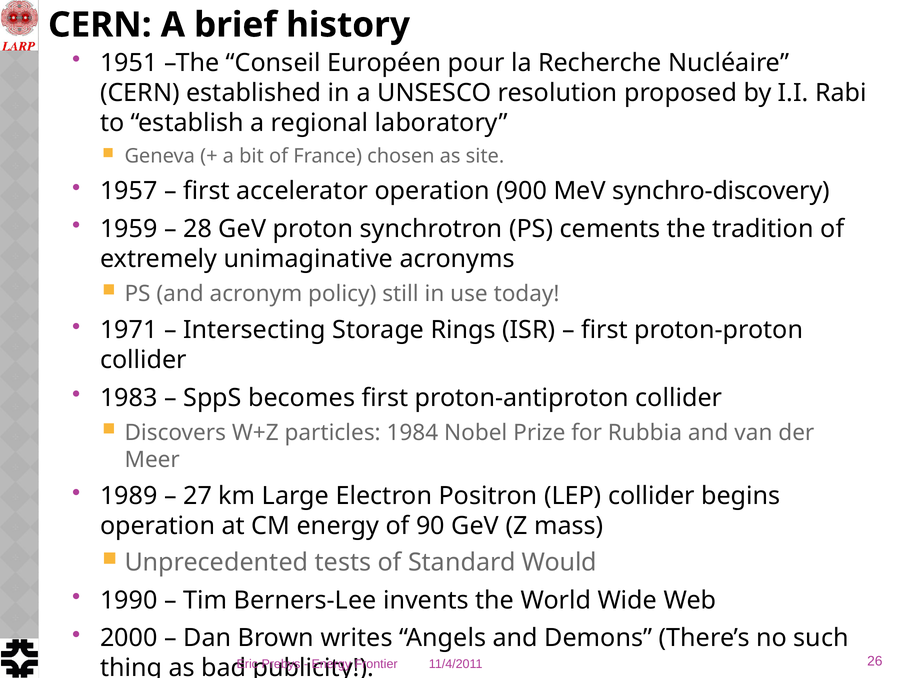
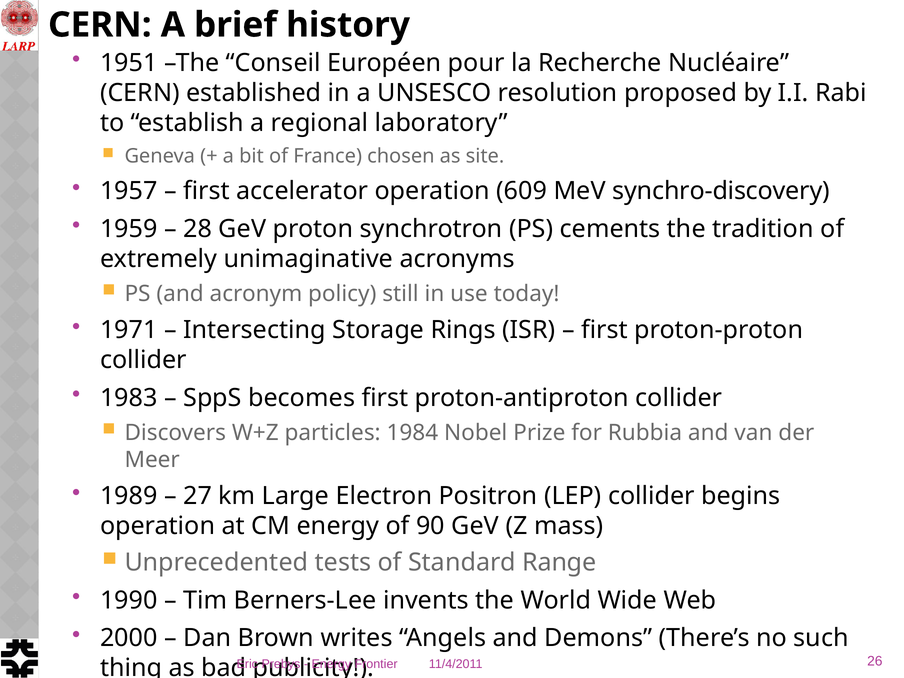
900: 900 -> 609
Would: Would -> Range
